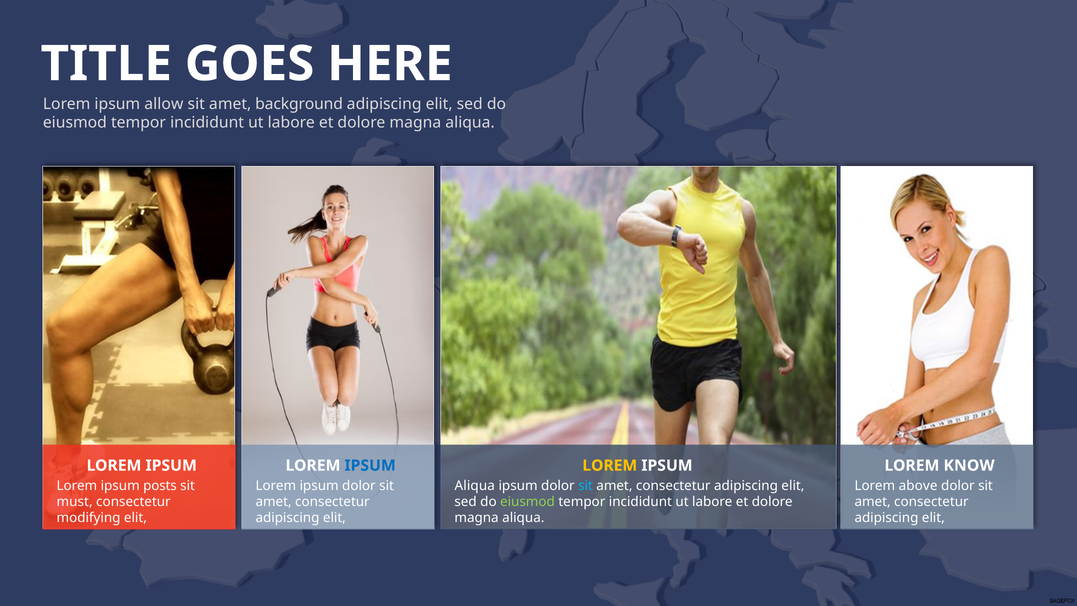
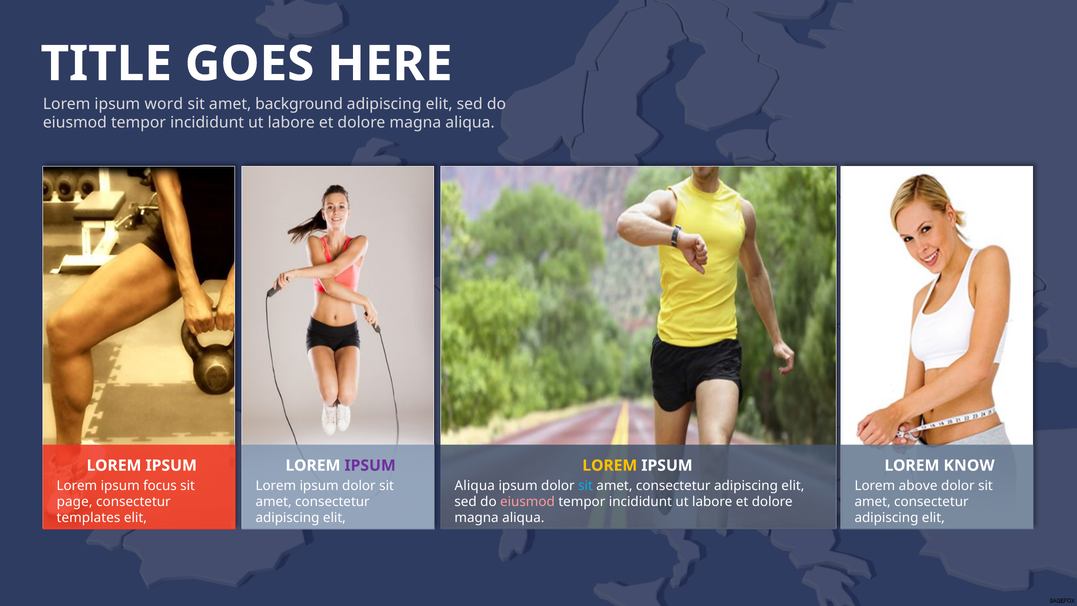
allow: allow -> word
IPSUM at (370, 465) colour: blue -> purple
posts: posts -> focus
must: must -> page
eiusmod at (527, 502) colour: light green -> pink
modifying: modifying -> templates
